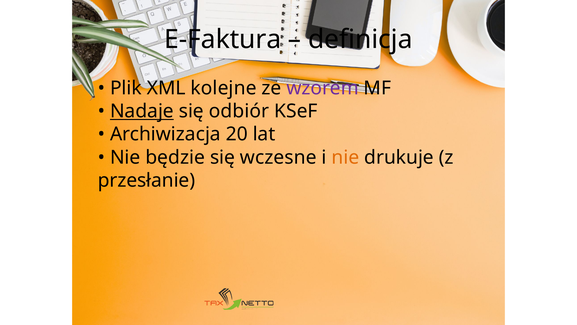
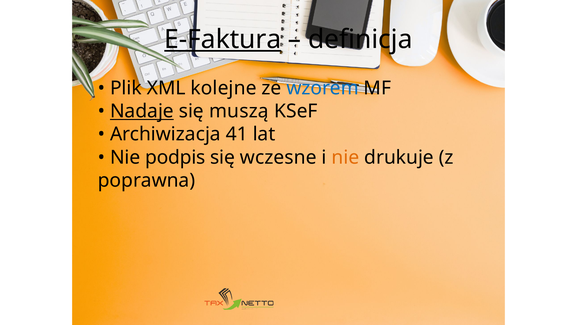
E‑Faktura underline: none -> present
wzorem colour: purple -> blue
odbiór: odbiór -> muszą
20: 20 -> 41
będzie: będzie -> podpis
przesłanie: przesłanie -> poprawna
